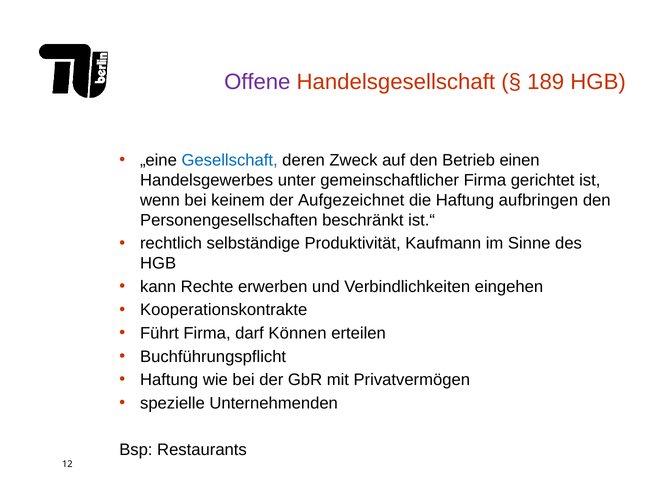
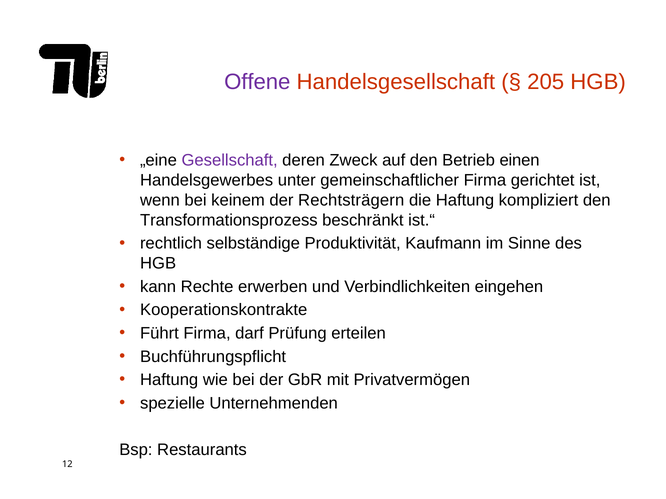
189: 189 -> 205
Gesellschaft colour: blue -> purple
Aufgezeichnet: Aufgezeichnet -> Rechtsträgern
aufbringen: aufbringen -> kompliziert
Personengesellschaften: Personengesellschaften -> Transformationsprozess
Können: Können -> Prüfung
